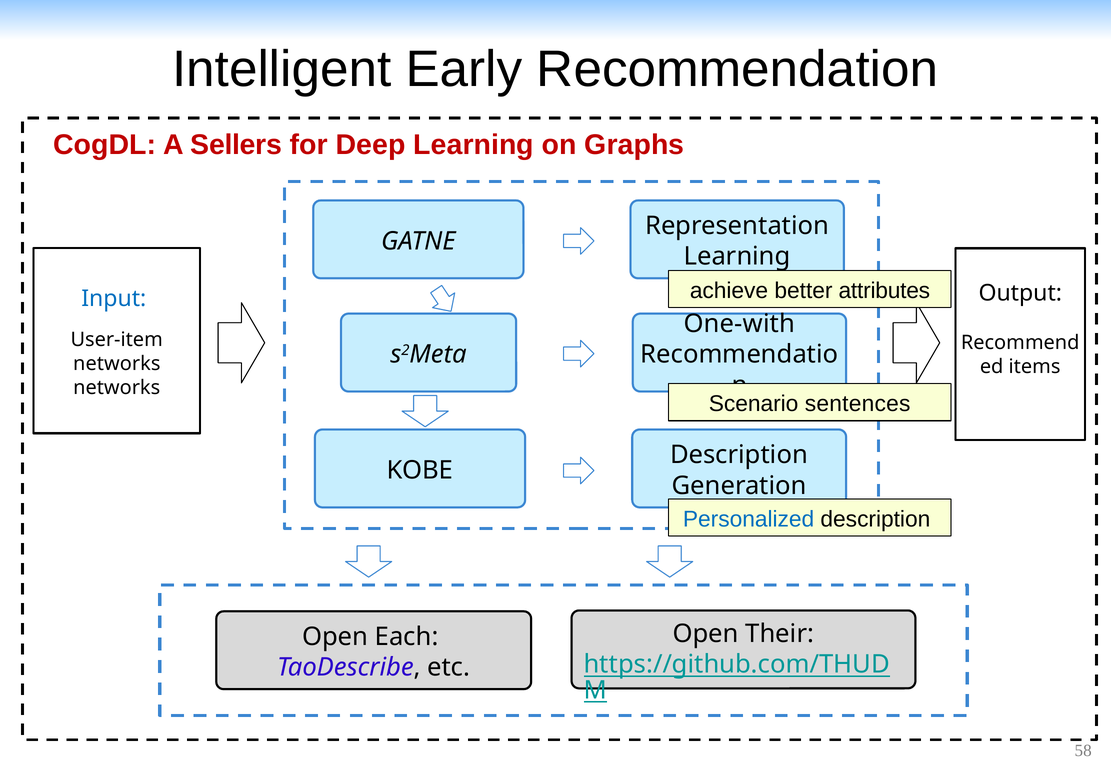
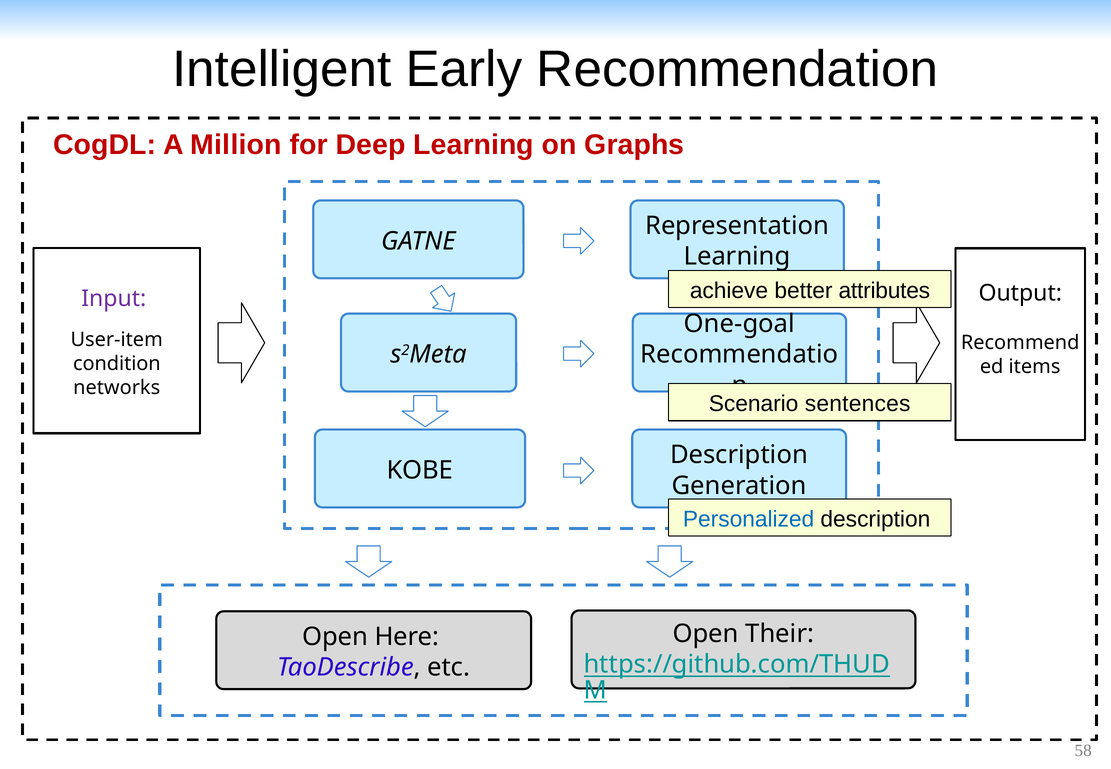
Sellers: Sellers -> Million
Input colour: blue -> purple
One-with: One-with -> One-goal
networks at (117, 364): networks -> condition
Each: Each -> Here
